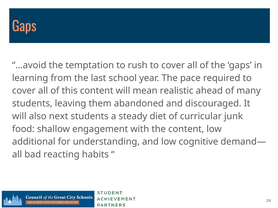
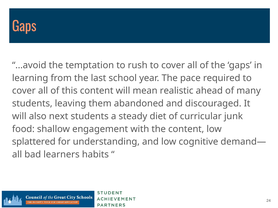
additional: additional -> splattered
reacting: reacting -> learners
